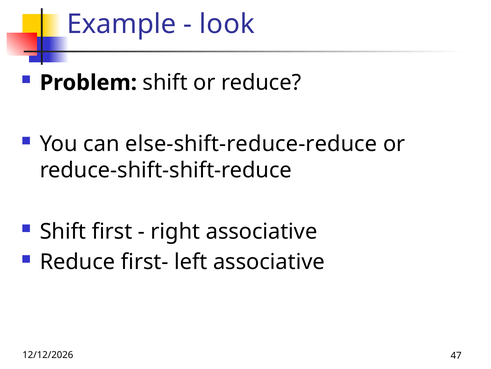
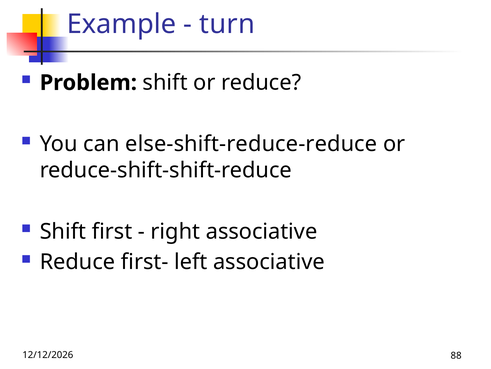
look: look -> turn
47: 47 -> 88
